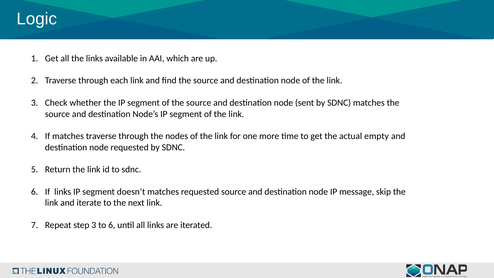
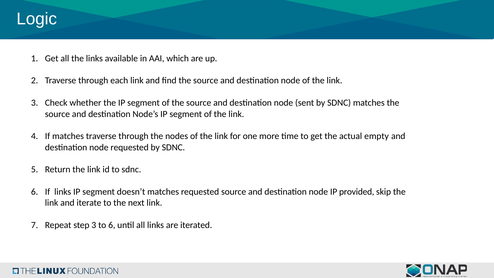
message: message -> provided
